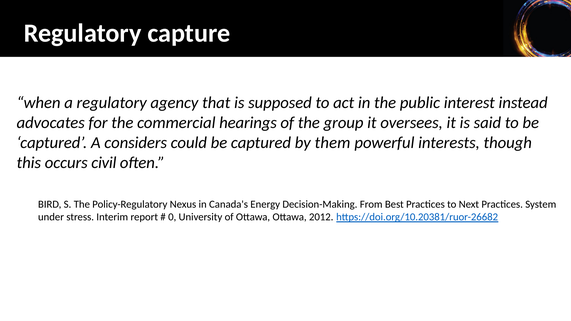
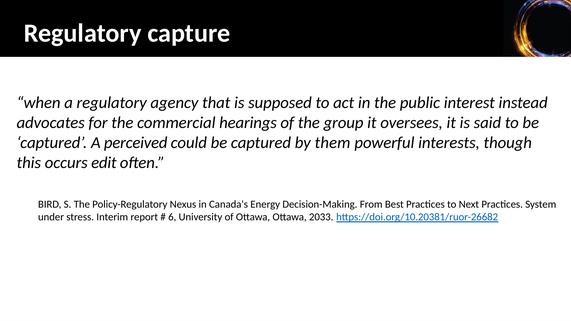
considers: considers -> perceived
civil: civil -> edit
0: 0 -> 6
2012: 2012 -> 2033
